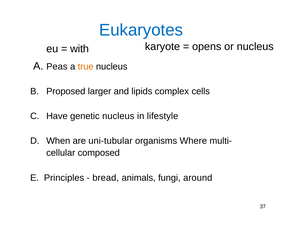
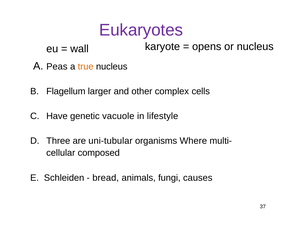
Eukaryotes colour: blue -> purple
with: with -> wall
Proposed: Proposed -> Flagellum
lipids: lipids -> other
genetic nucleus: nucleus -> vacuole
When: When -> Three
Principles: Principles -> Schleiden
around: around -> causes
